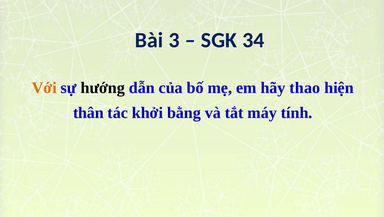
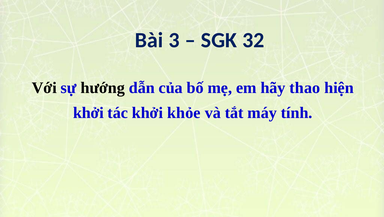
34: 34 -> 32
Với colour: orange -> black
thân at (88, 113): thân -> khởi
bằng: bằng -> khỏe
